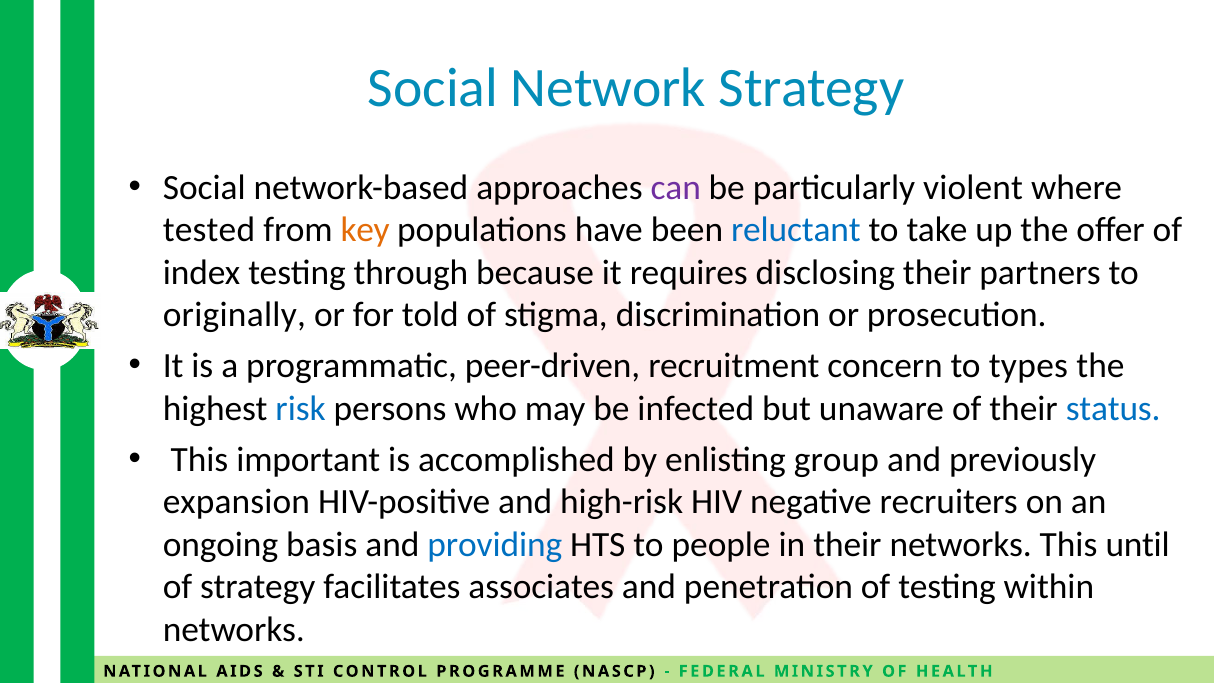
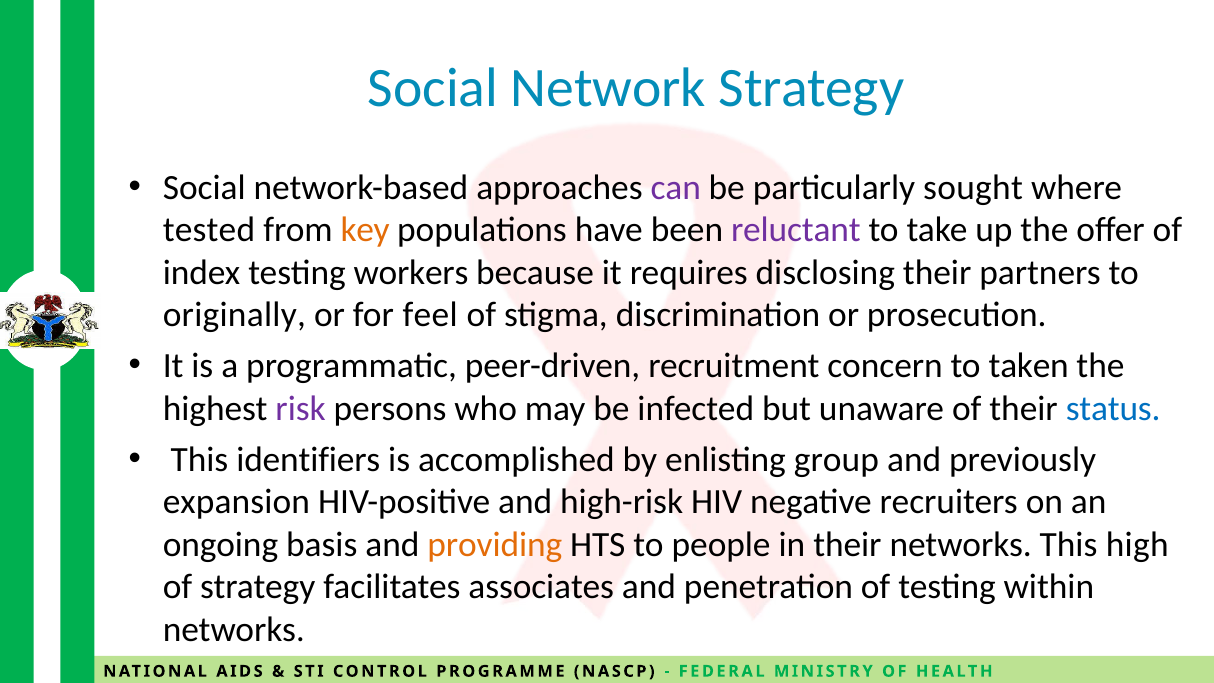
violent: violent -> sought
reluctant colour: blue -> purple
through: through -> workers
told: told -> feel
types: types -> taken
risk colour: blue -> purple
important: important -> identifiers
providing colour: blue -> orange
until: until -> high
